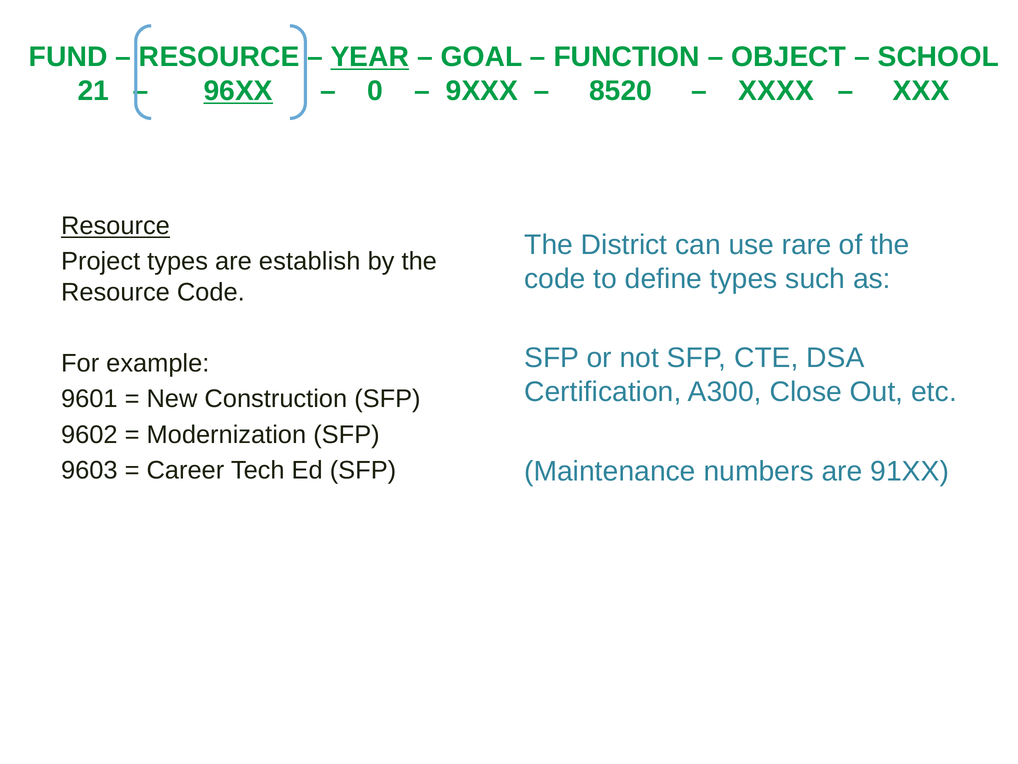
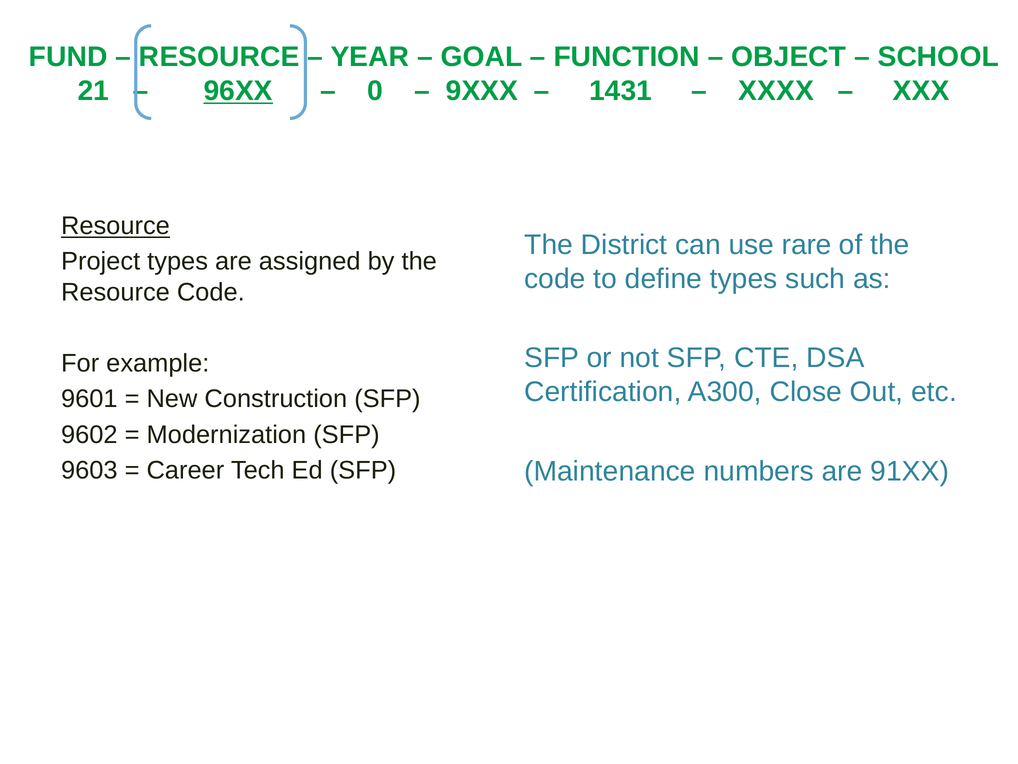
YEAR underline: present -> none
8520: 8520 -> 1431
establish: establish -> assigned
